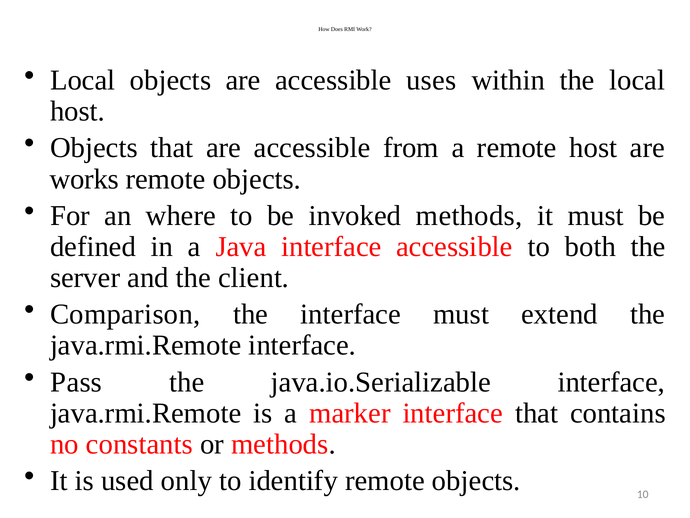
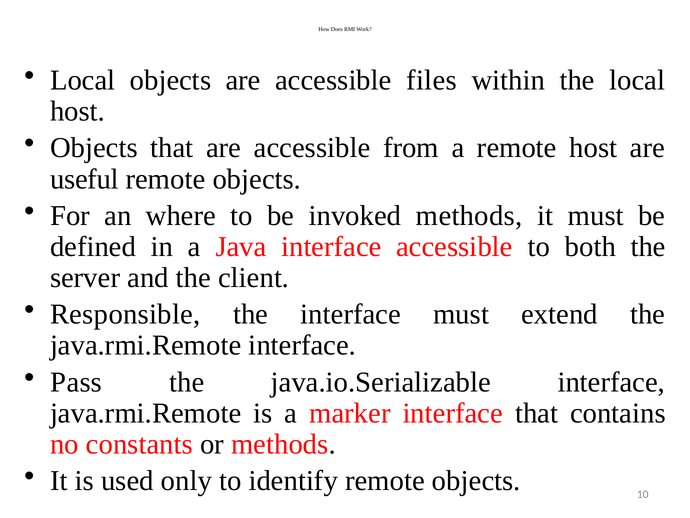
uses: uses -> files
works: works -> useful
Comparison: Comparison -> Responsible
